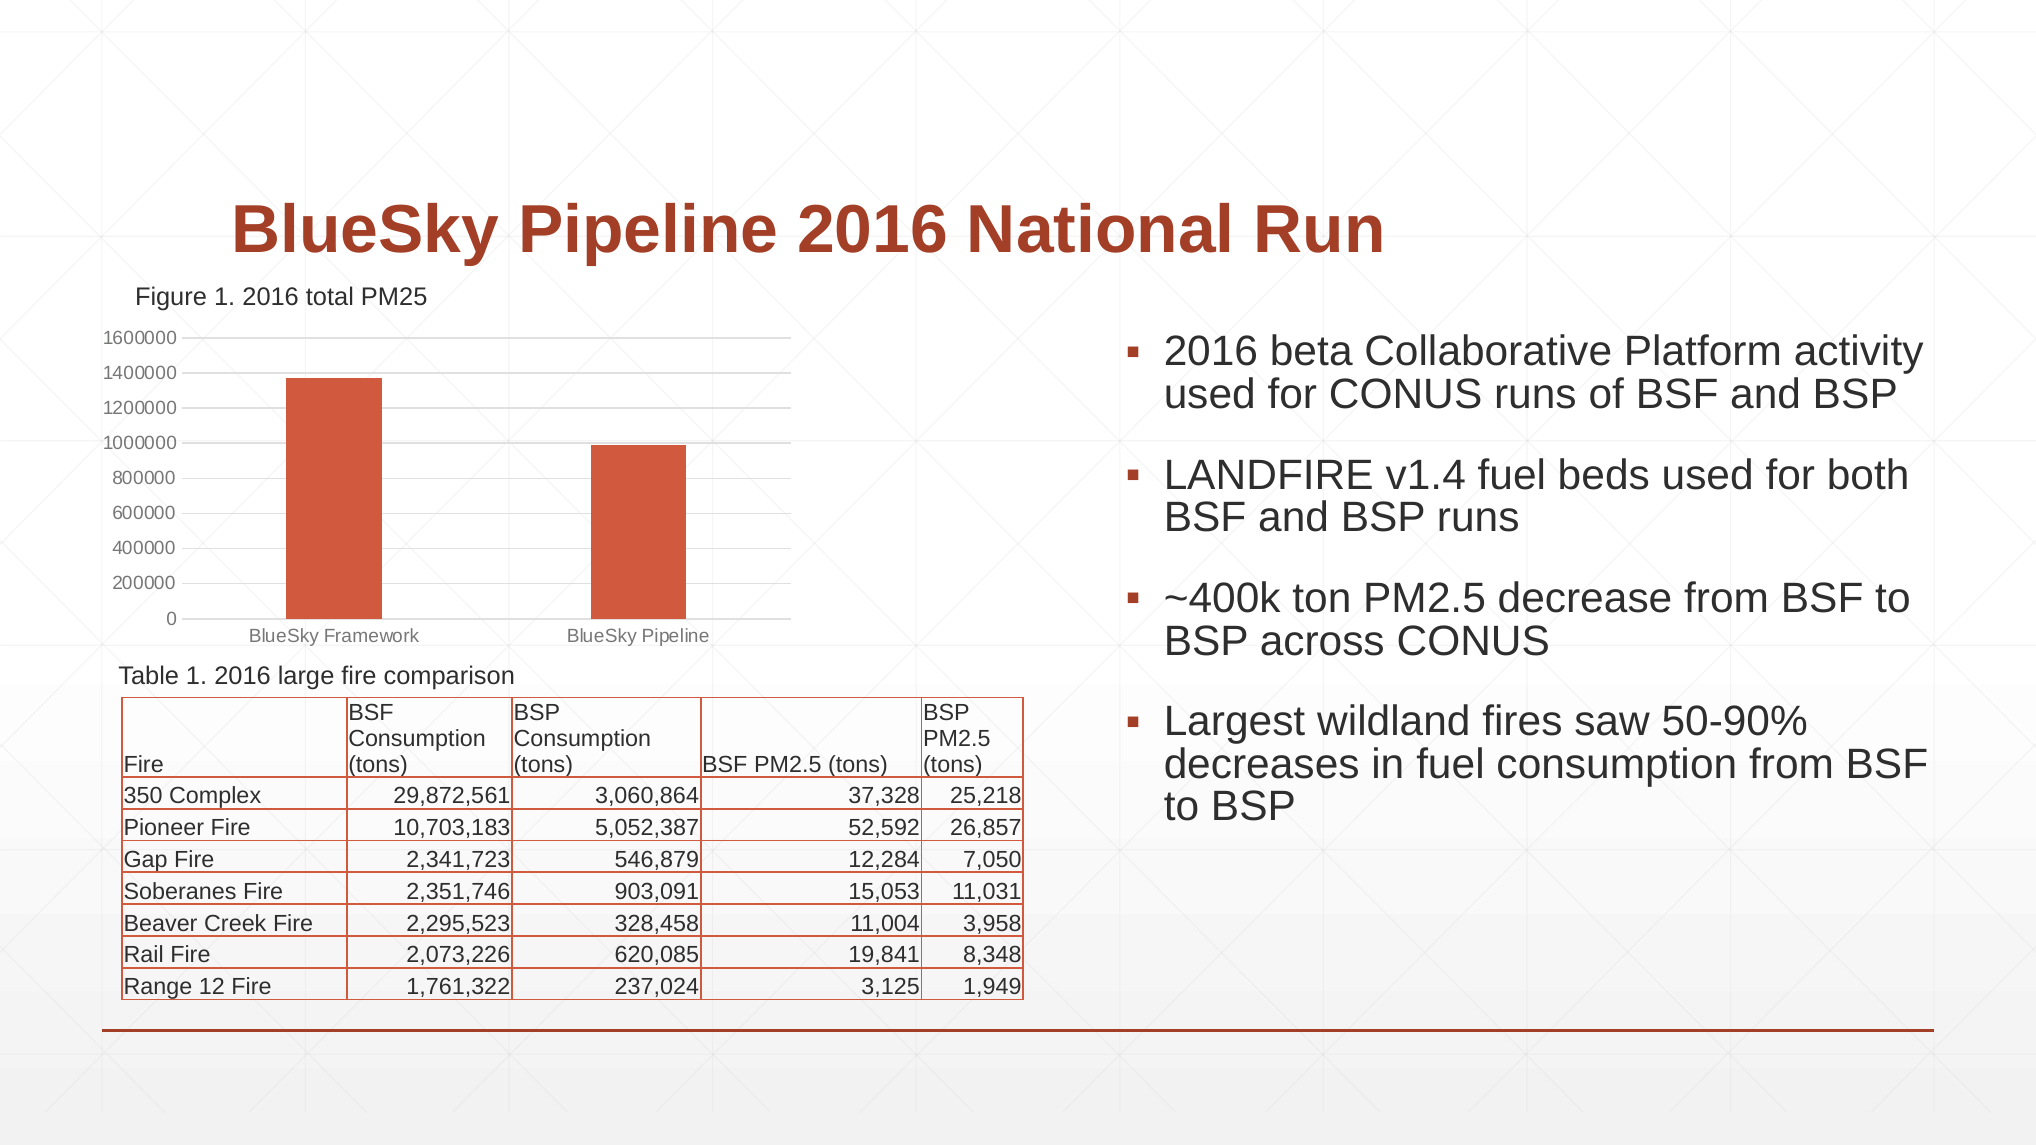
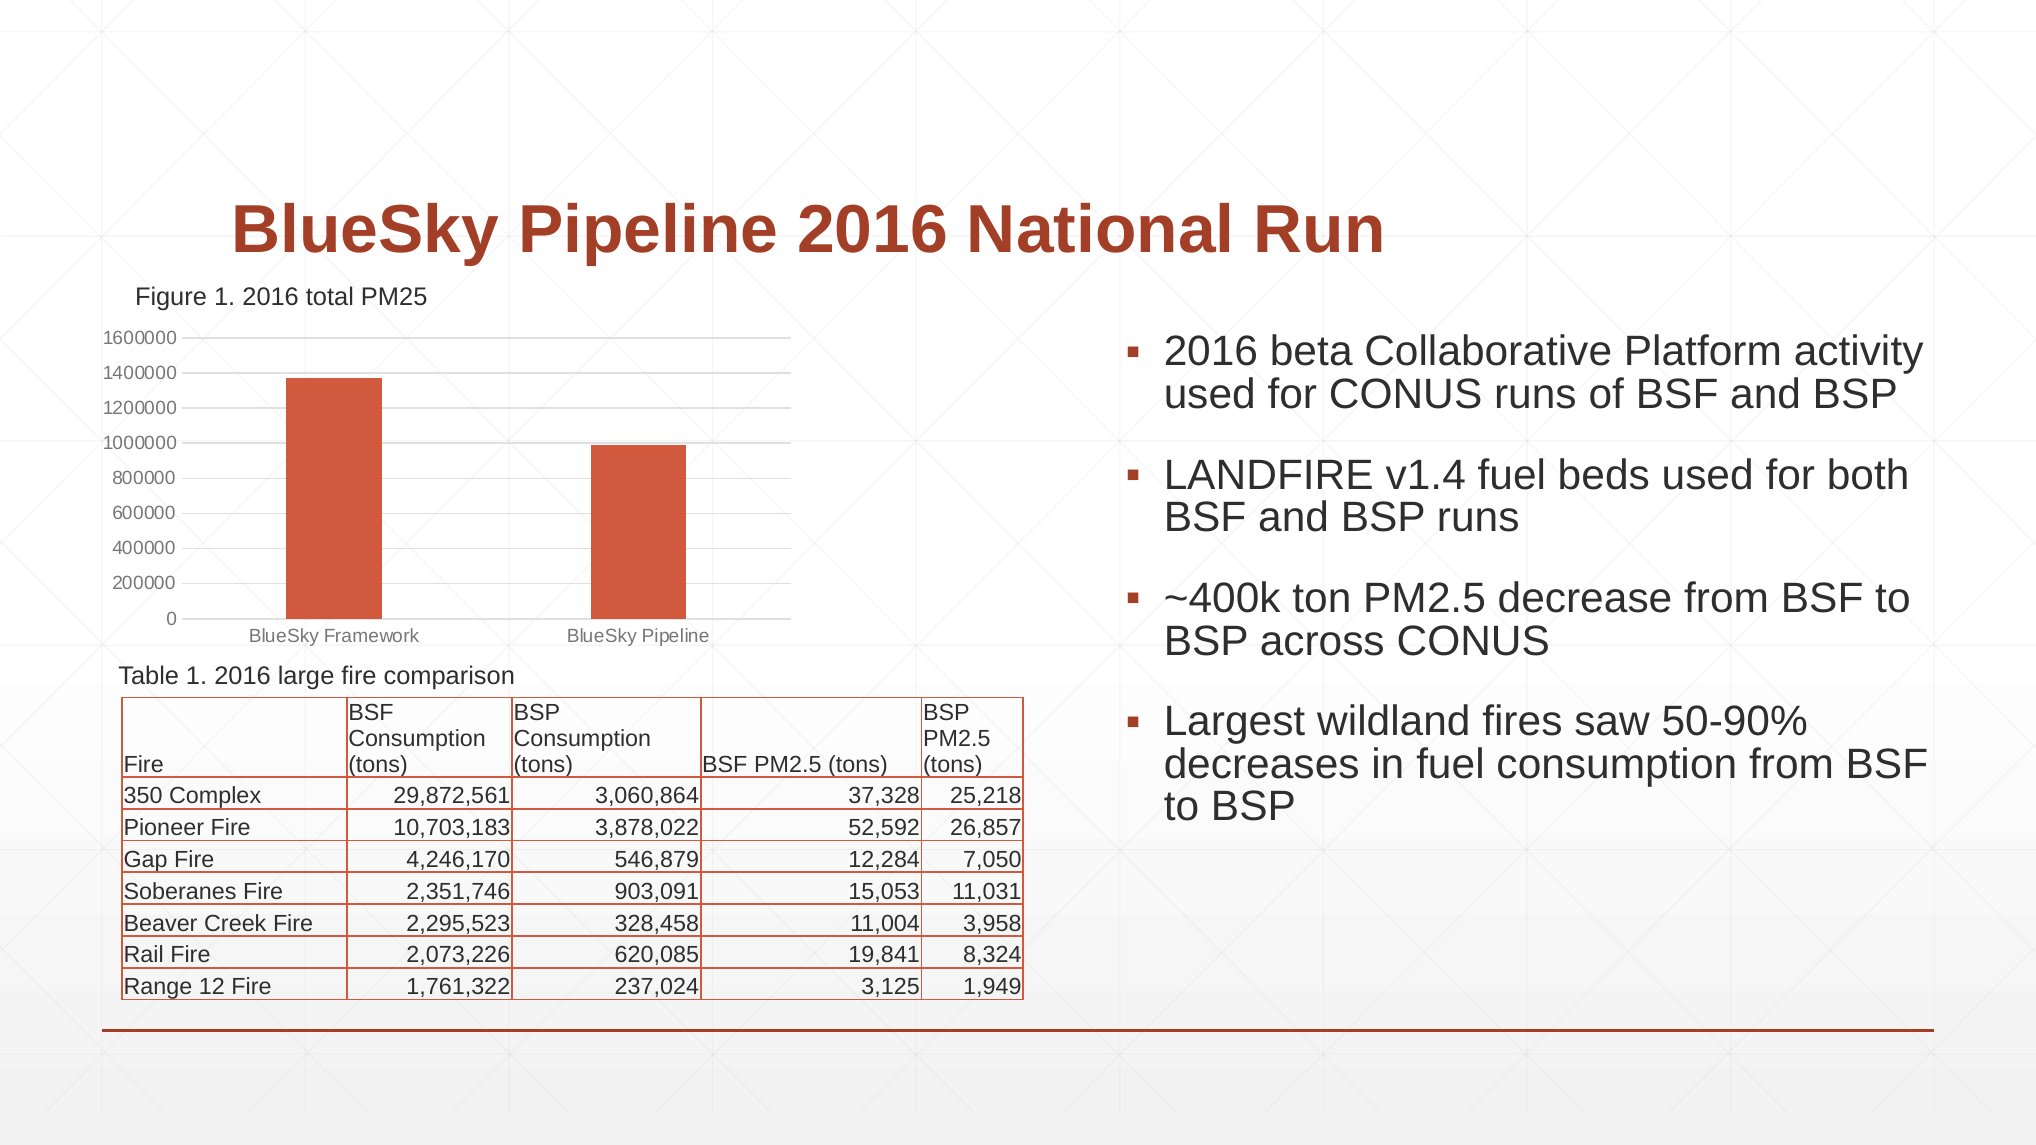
5,052,387: 5,052,387 -> 3,878,022
2,341,723: 2,341,723 -> 4,246,170
8,348: 8,348 -> 8,324
